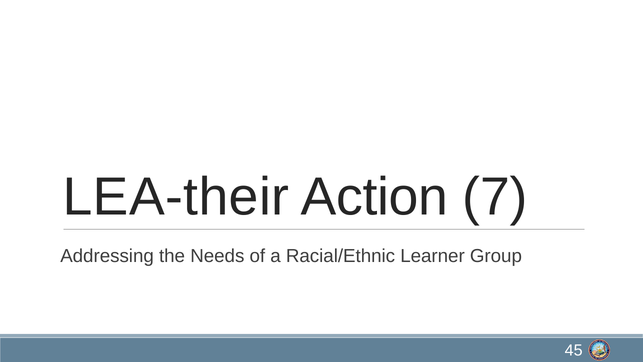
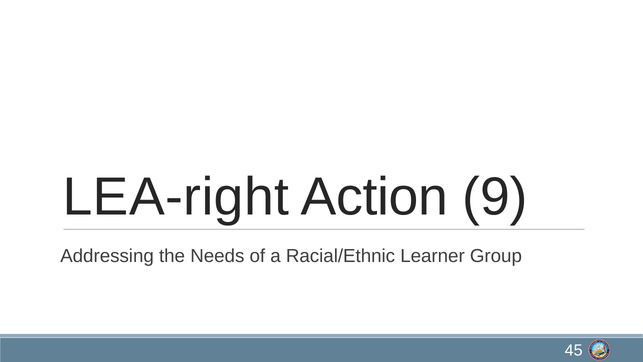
LEA-their: LEA-their -> LEA-right
7: 7 -> 9
